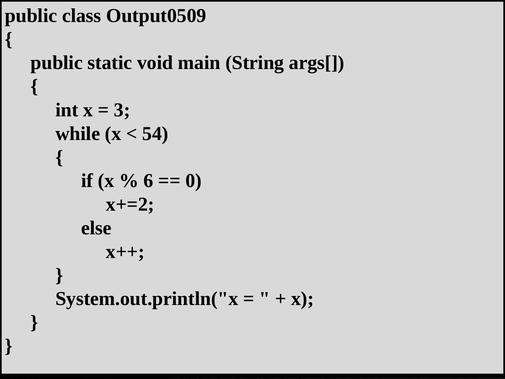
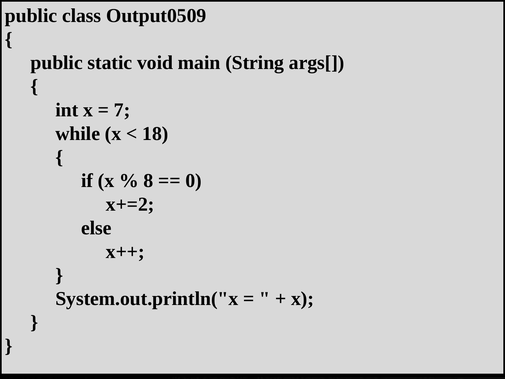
3: 3 -> 7
54: 54 -> 18
6: 6 -> 8
